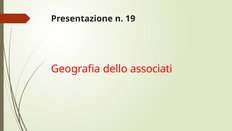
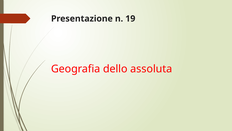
associati: associati -> assoluta
